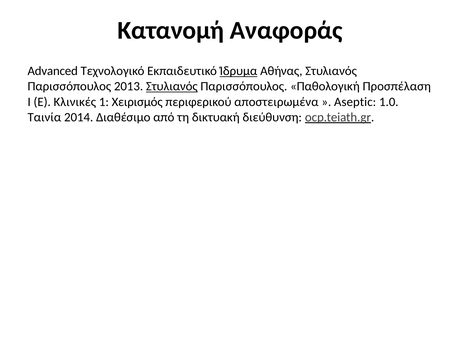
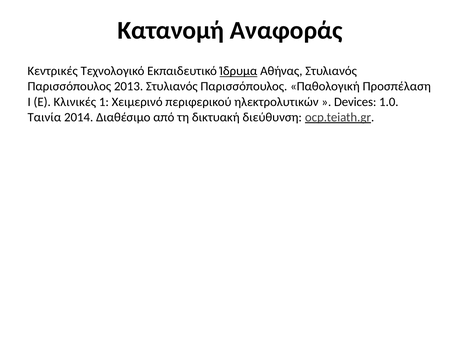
Advanced: Advanced -> Κεντρικές
Στυλιανός at (172, 86) underline: present -> none
Χειρισμός: Χειρισμός -> Χειμερινό
αποστειρωμένα: αποστειρωμένα -> ηλεκτρολυτικών
Aseptic: Aseptic -> Devices
